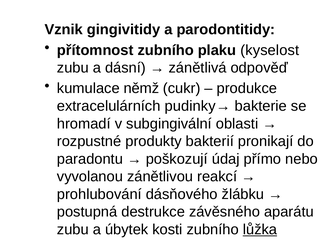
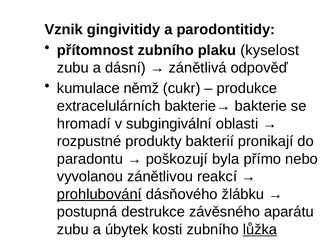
pudinky→: pudinky→ -> bakterie→
údaj: údaj -> byla
prohlubování underline: none -> present
